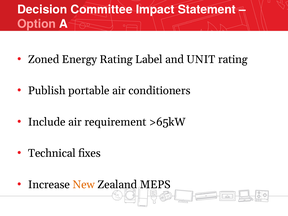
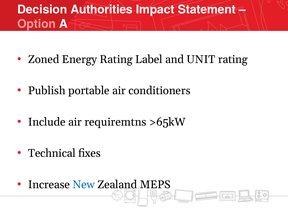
Committee: Committee -> Authorities
requirement: requirement -> requiremtns
New colour: orange -> blue
